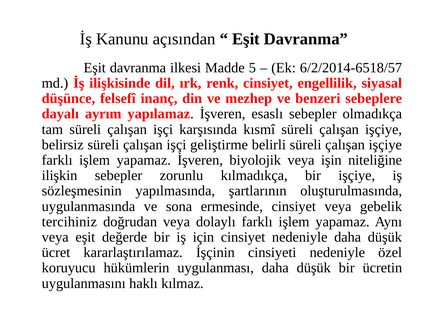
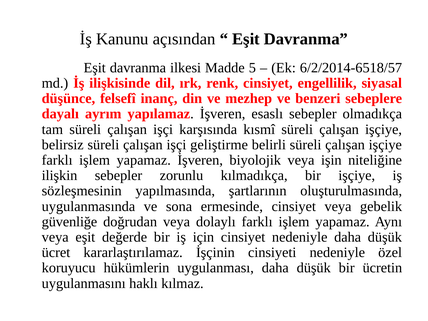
tercihiniz: tercihiniz -> güvenliğe
